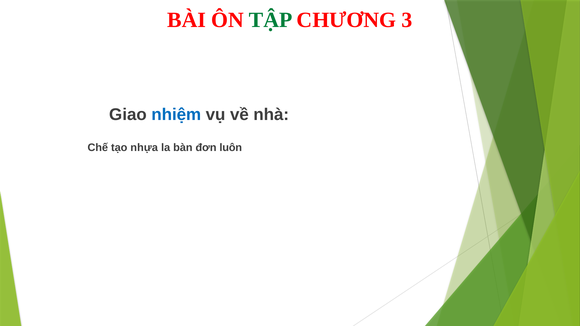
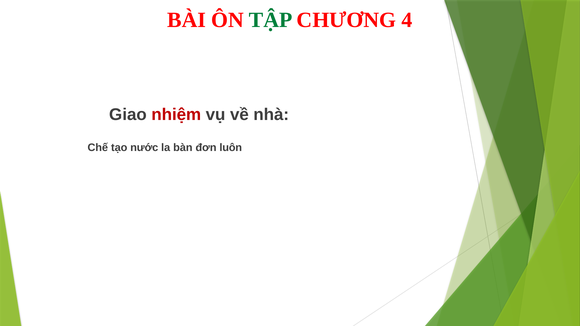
3: 3 -> 4
nhiệm colour: blue -> red
nhựa: nhựa -> nước
